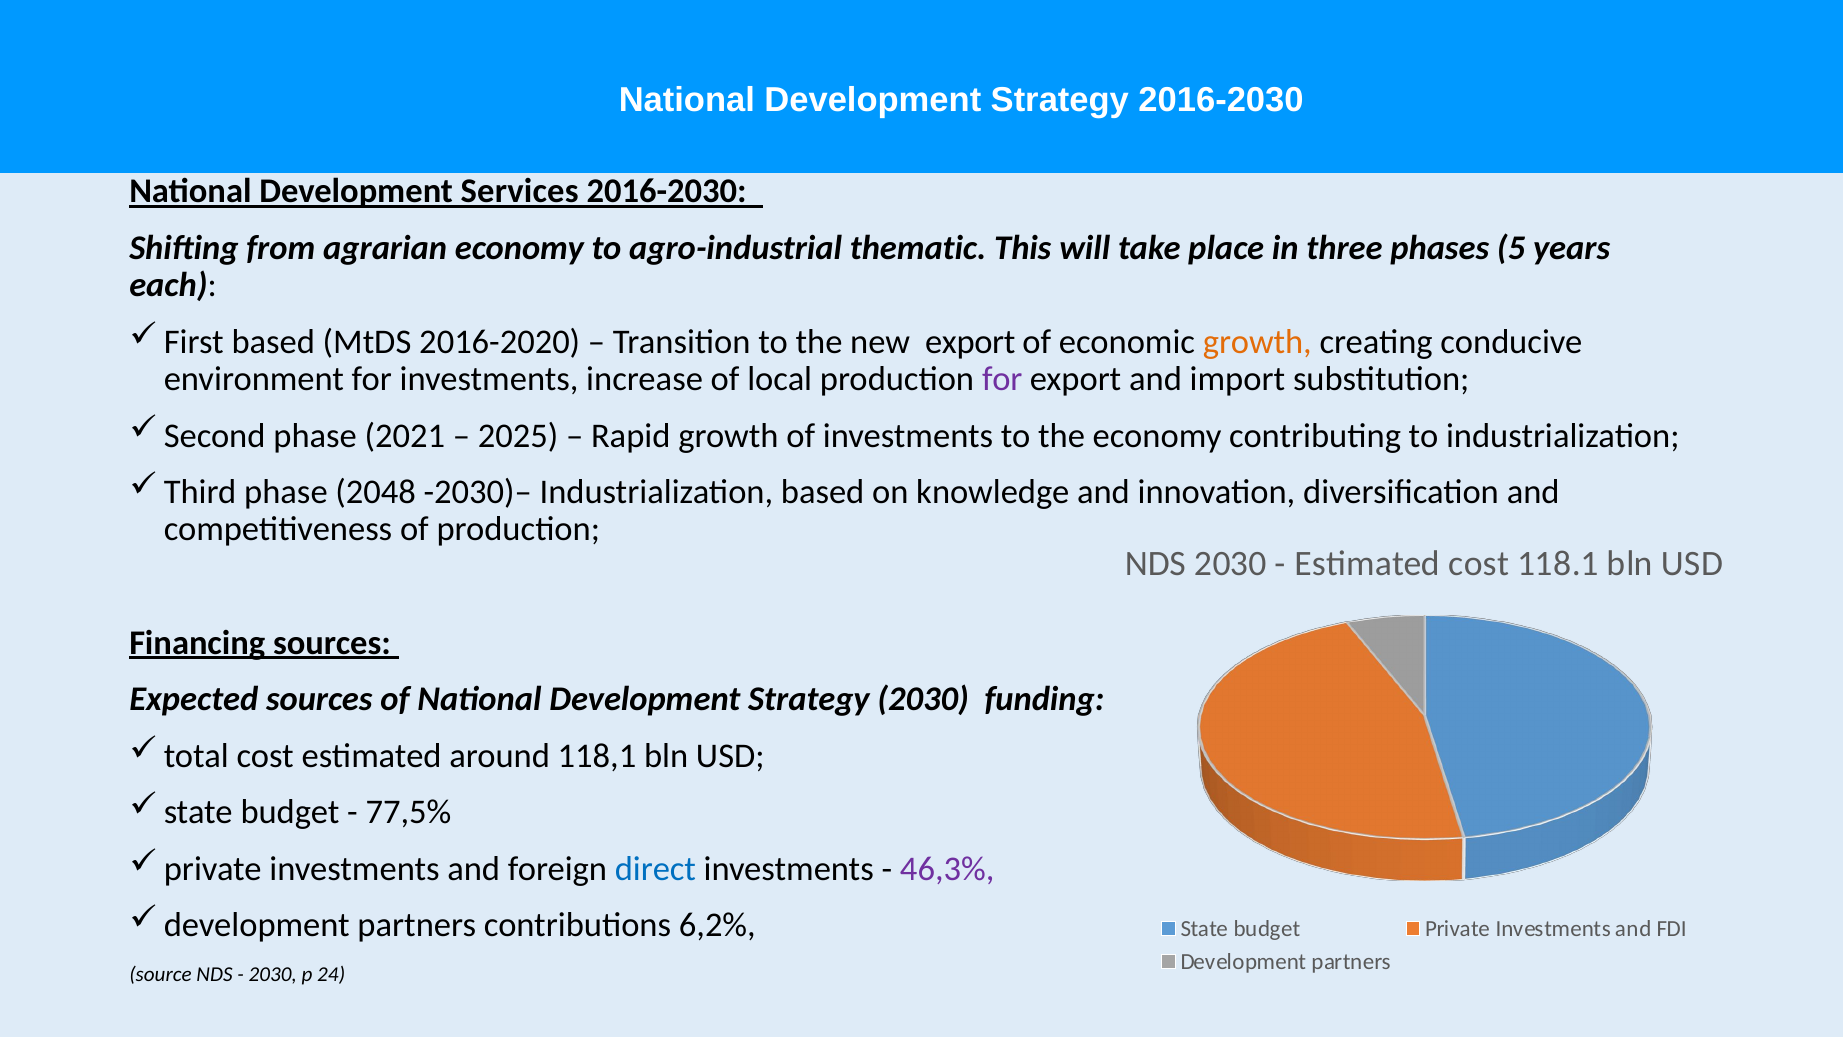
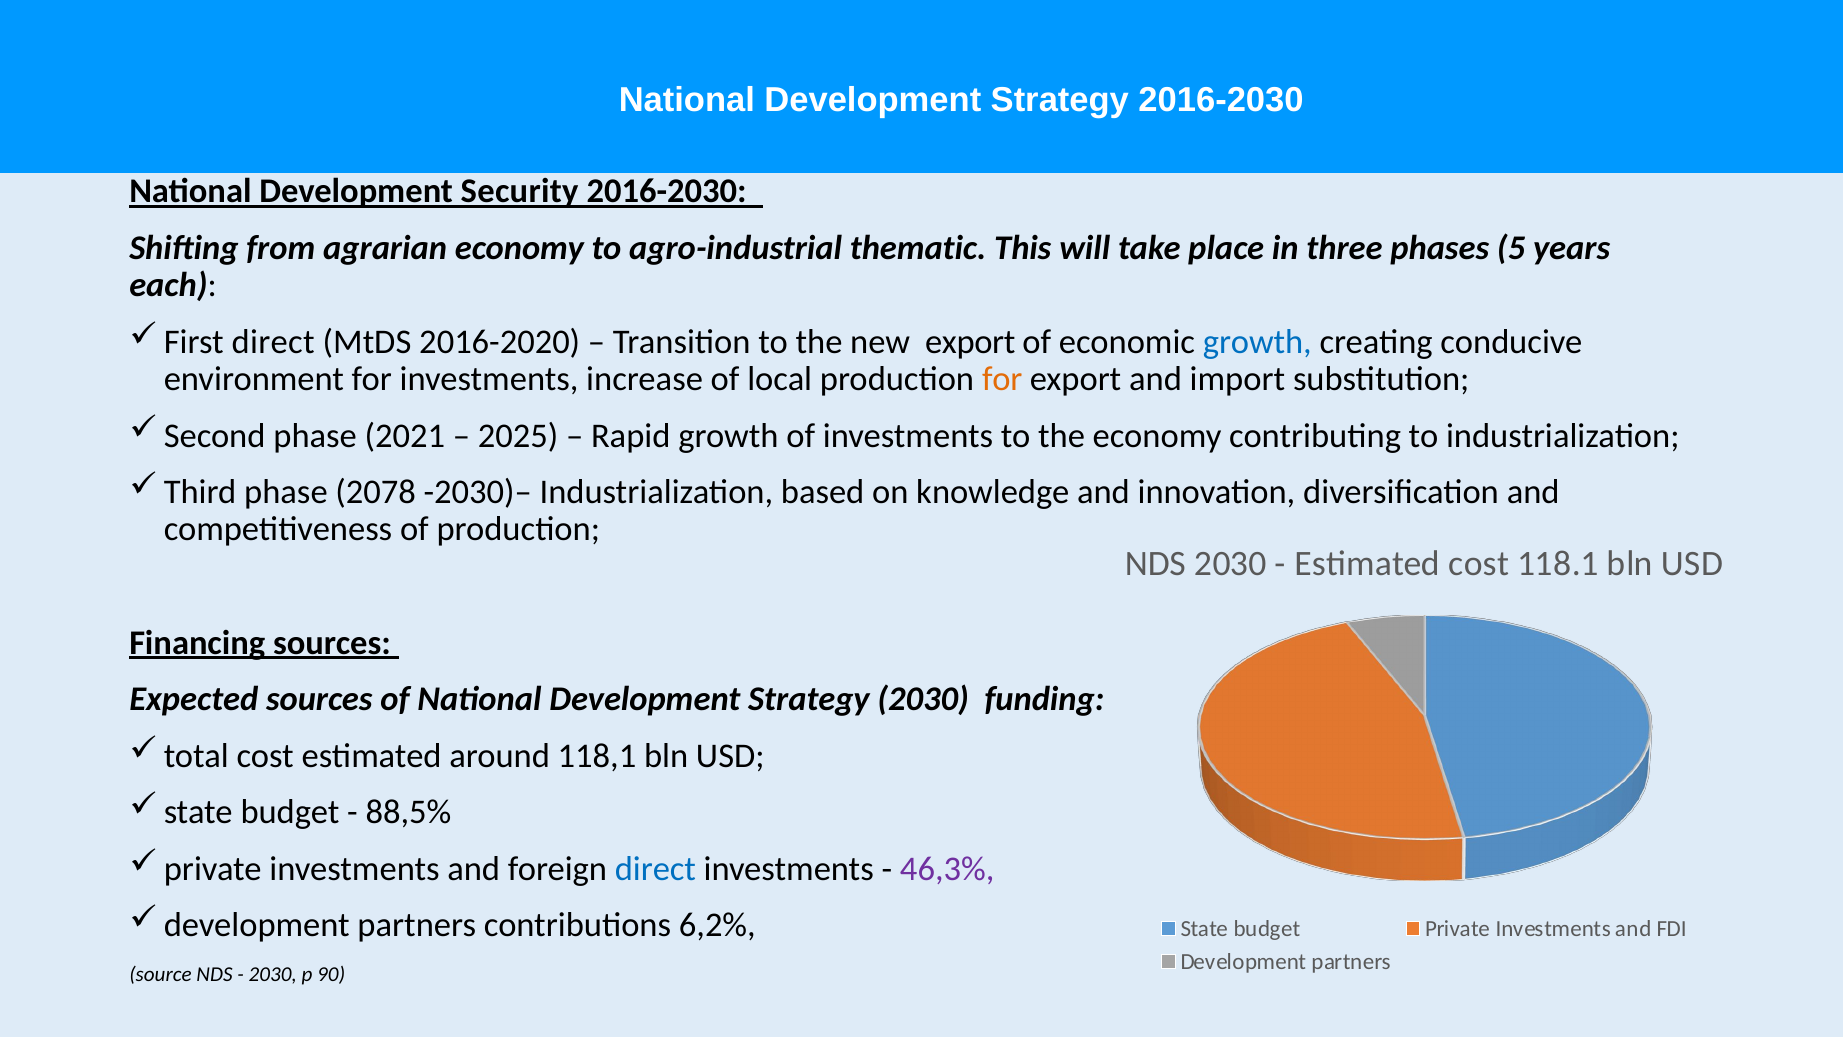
Services: Services -> Security
based at (273, 342): based -> direct
growth at (1257, 342) colour: orange -> blue
for at (1002, 379) colour: purple -> orange
2048: 2048 -> 2078
77,5%: 77,5% -> 88,5%
24: 24 -> 90
